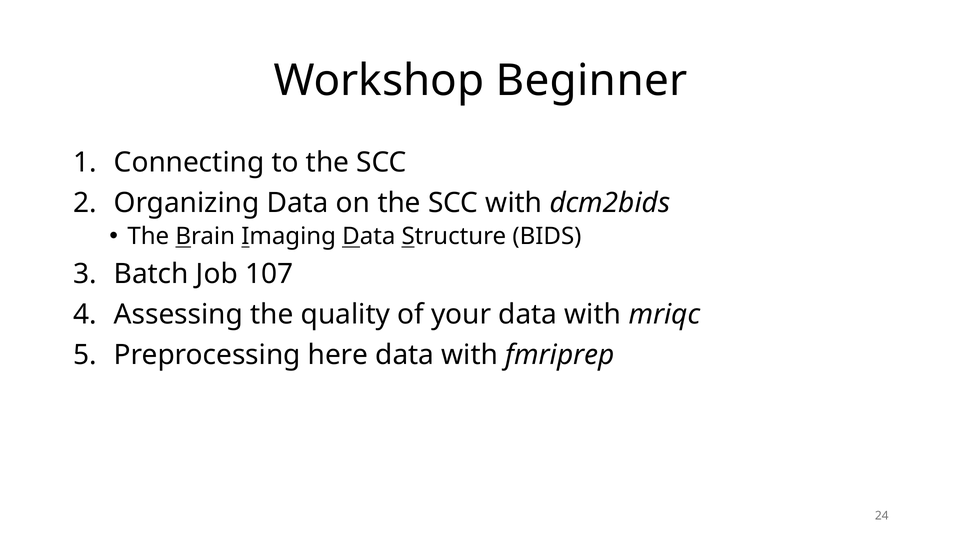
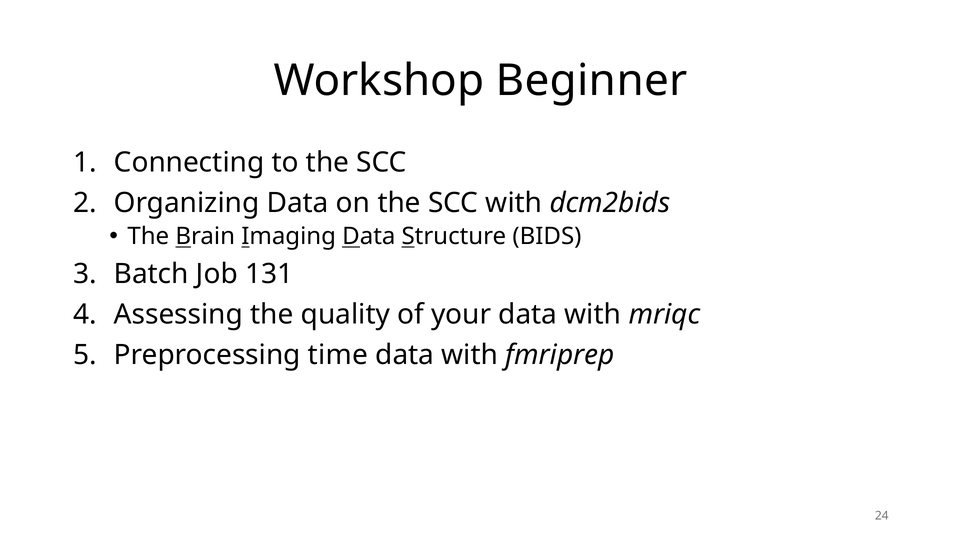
107: 107 -> 131
here: here -> time
